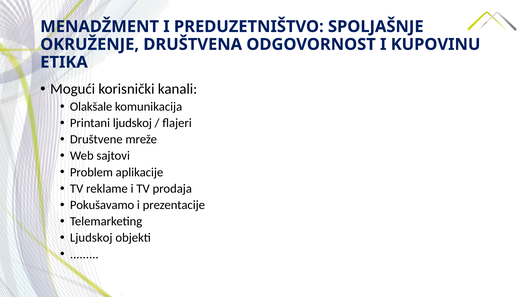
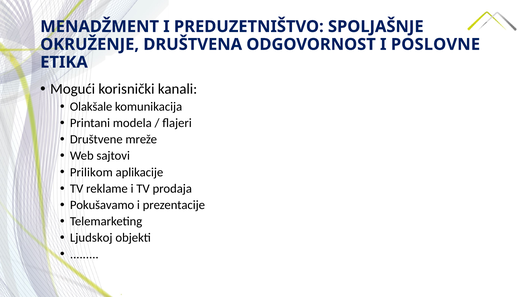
KUPOVINU: KUPOVINU -> POSLOVNE
Printani ljudskoj: ljudskoj -> modela
Problem: Problem -> Prilikom
